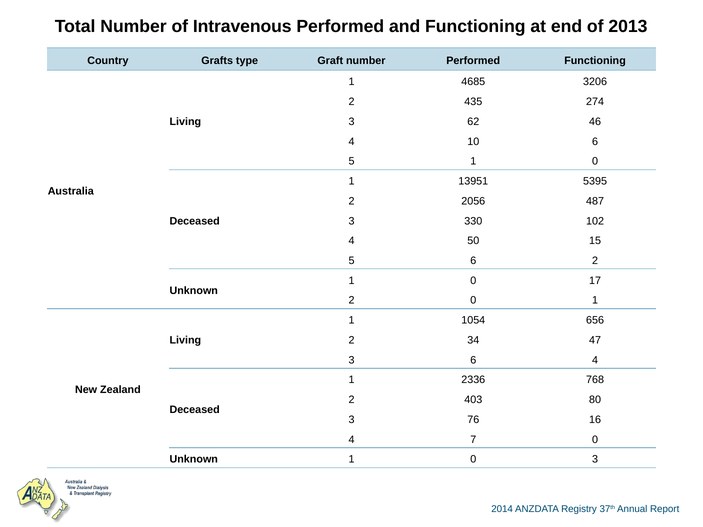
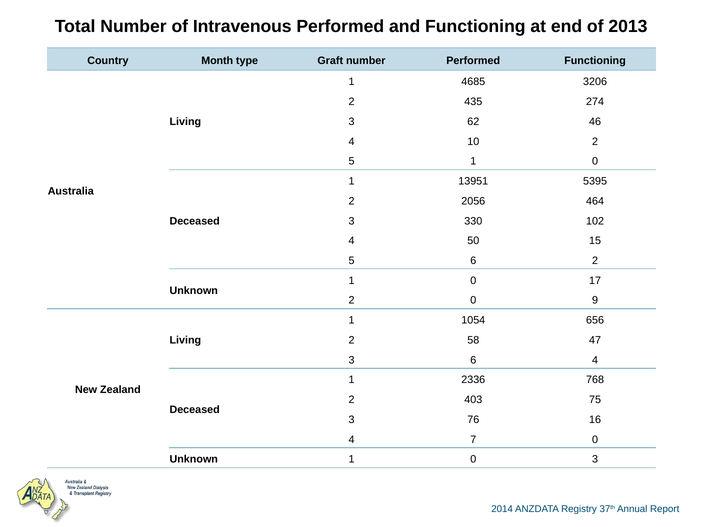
Grafts: Grafts -> Month
10 6: 6 -> 2
487: 487 -> 464
0 1: 1 -> 9
34: 34 -> 58
80: 80 -> 75
